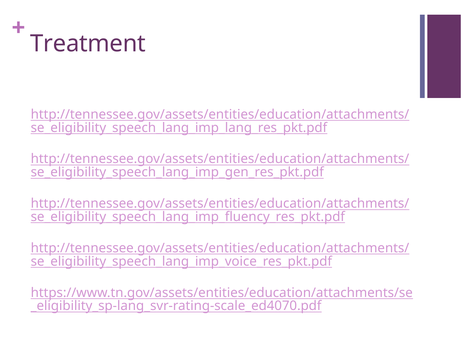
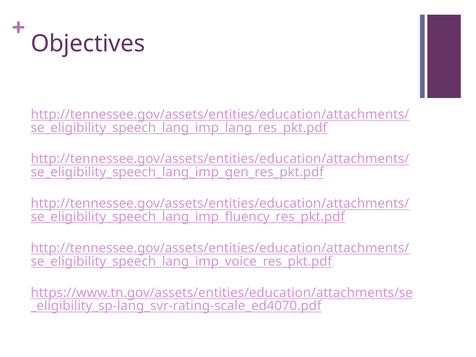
Treatment: Treatment -> Objectives
